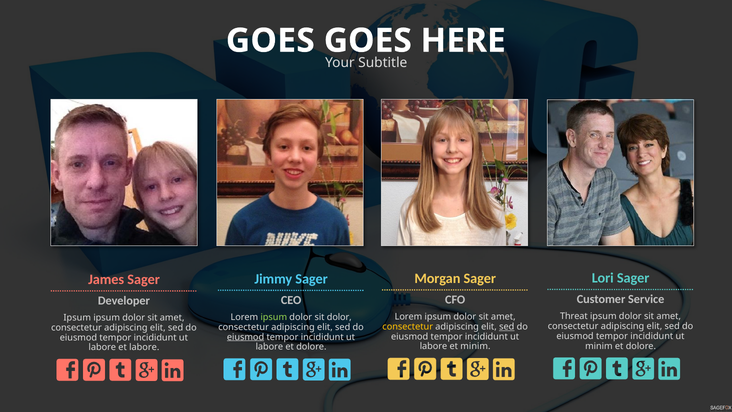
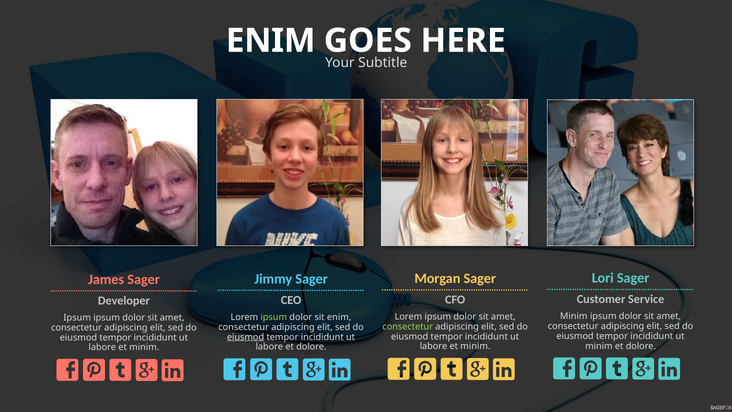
GOES at (270, 41): GOES -> ENIM
Threat at (574, 316): Threat -> Minim
sit dolor: dolor -> enim
consectetur at (408, 326) colour: yellow -> light green
sed at (507, 326) underline: present -> none
labore at (144, 347): labore -> minim
